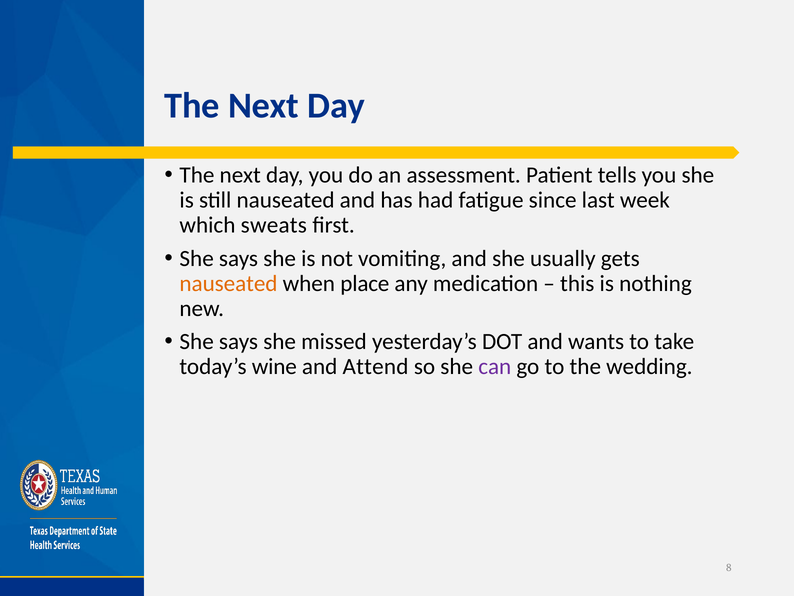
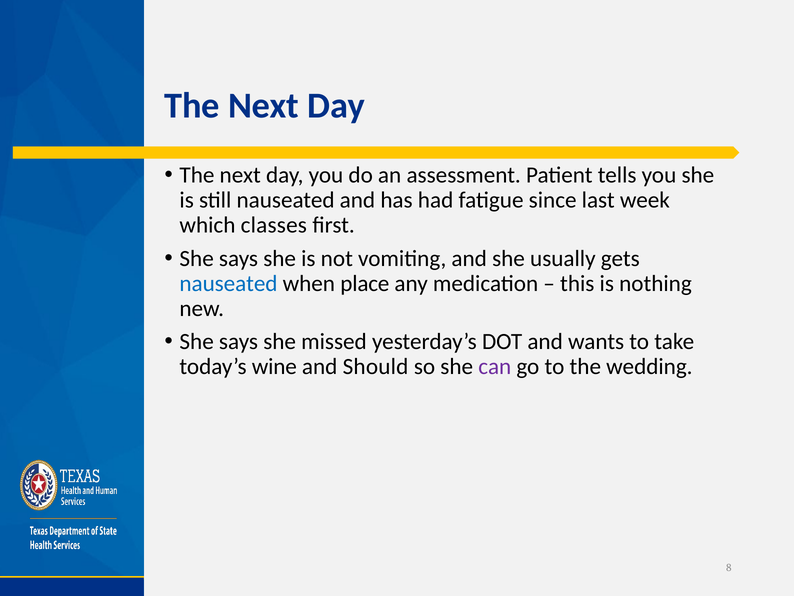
sweats: sweats -> classes
nauseated at (229, 283) colour: orange -> blue
Attend: Attend -> Should
